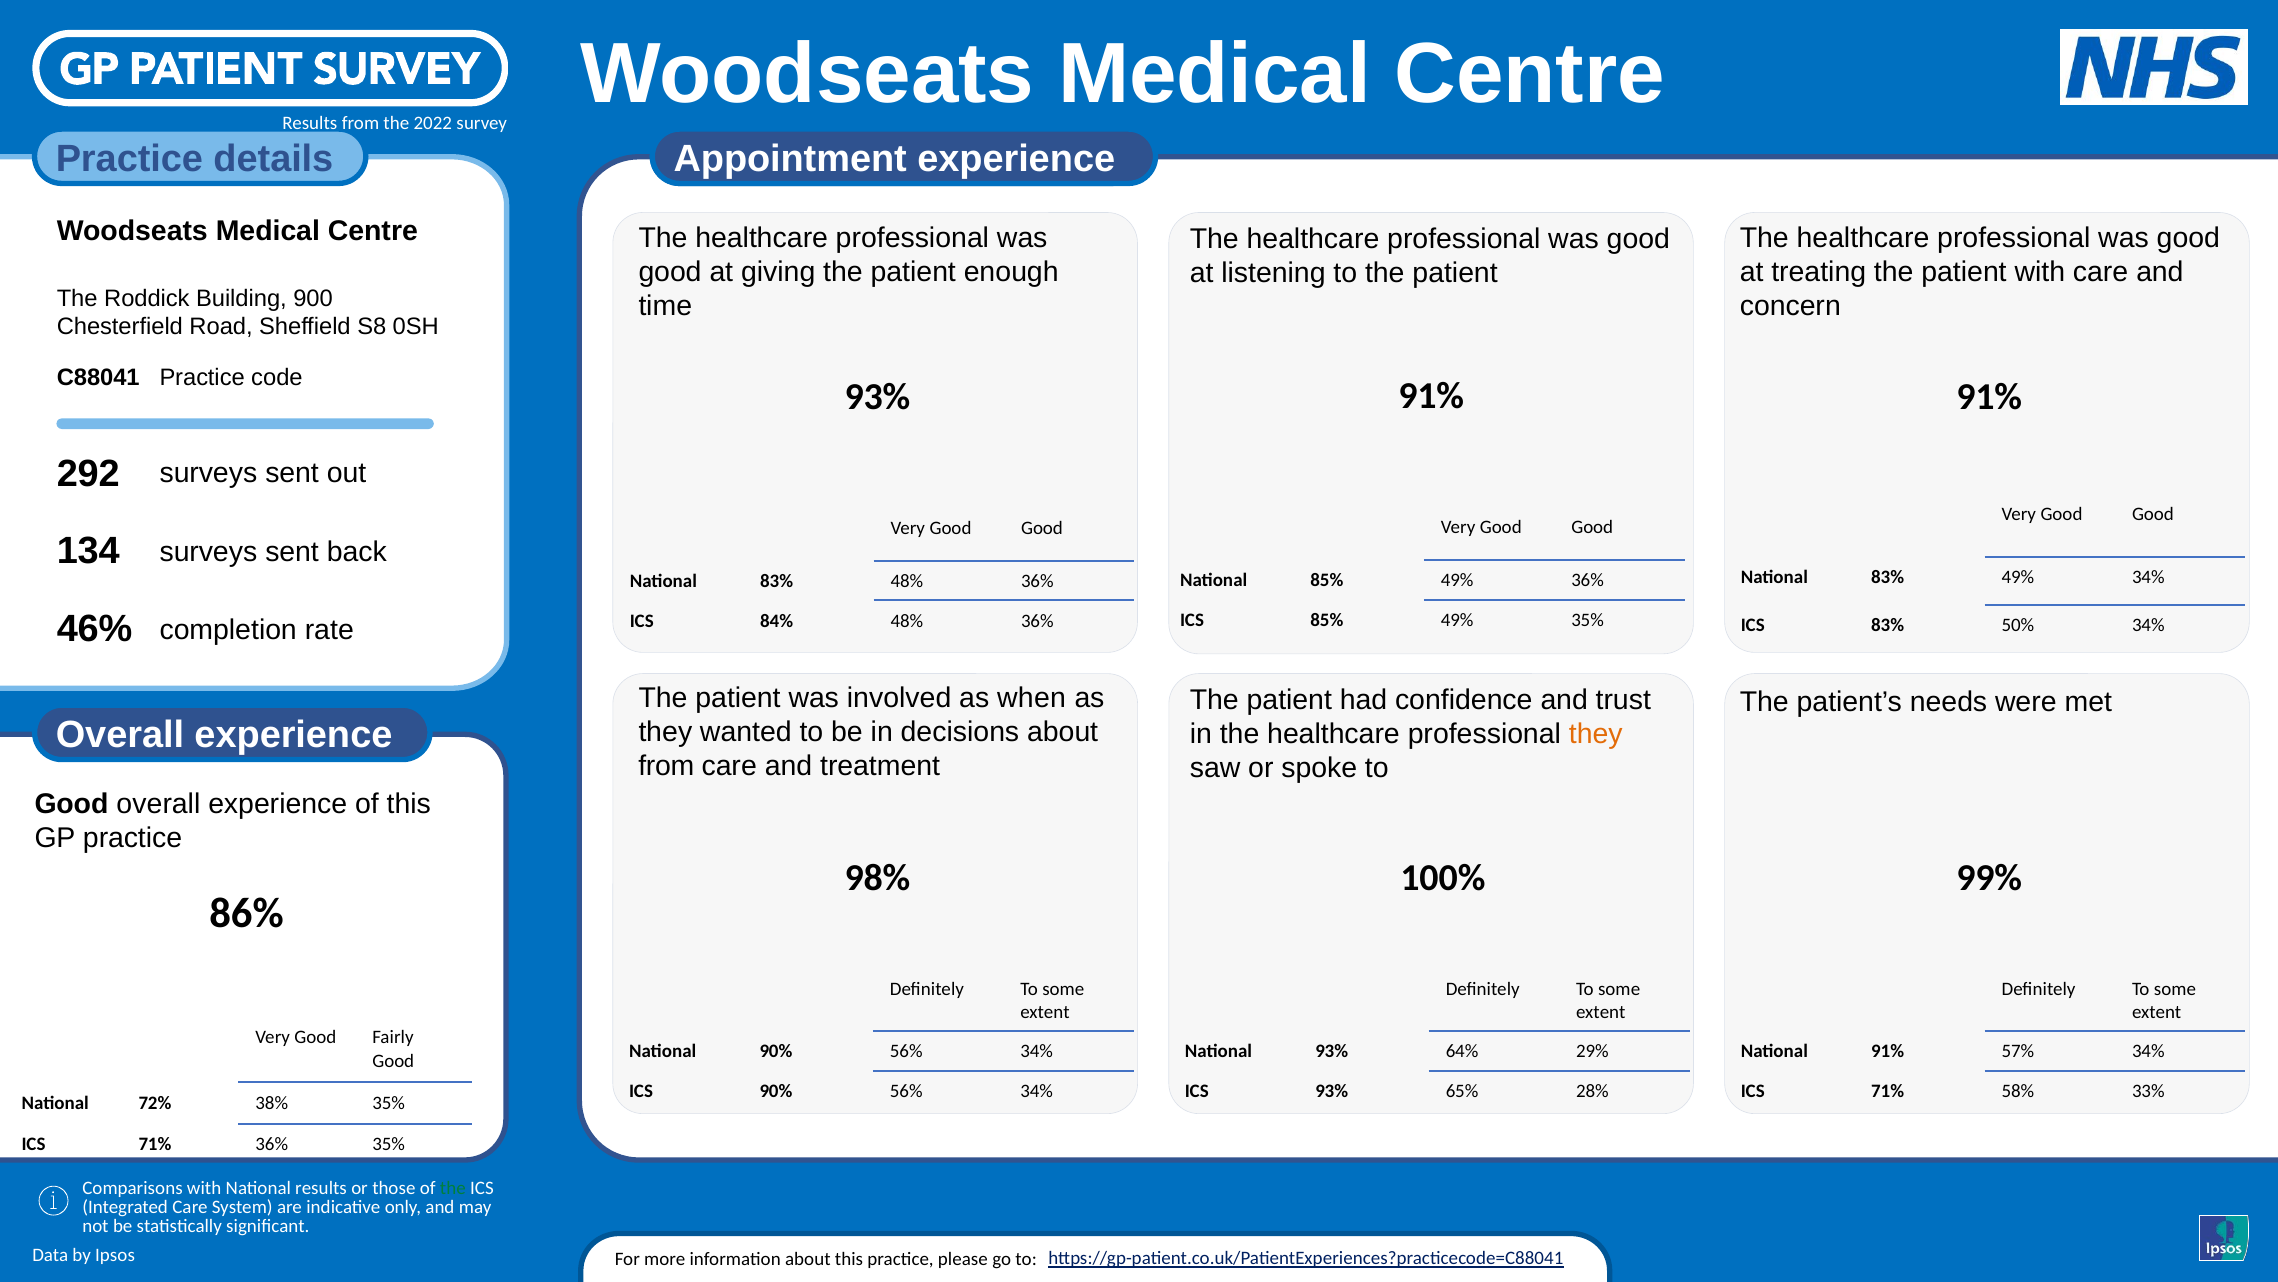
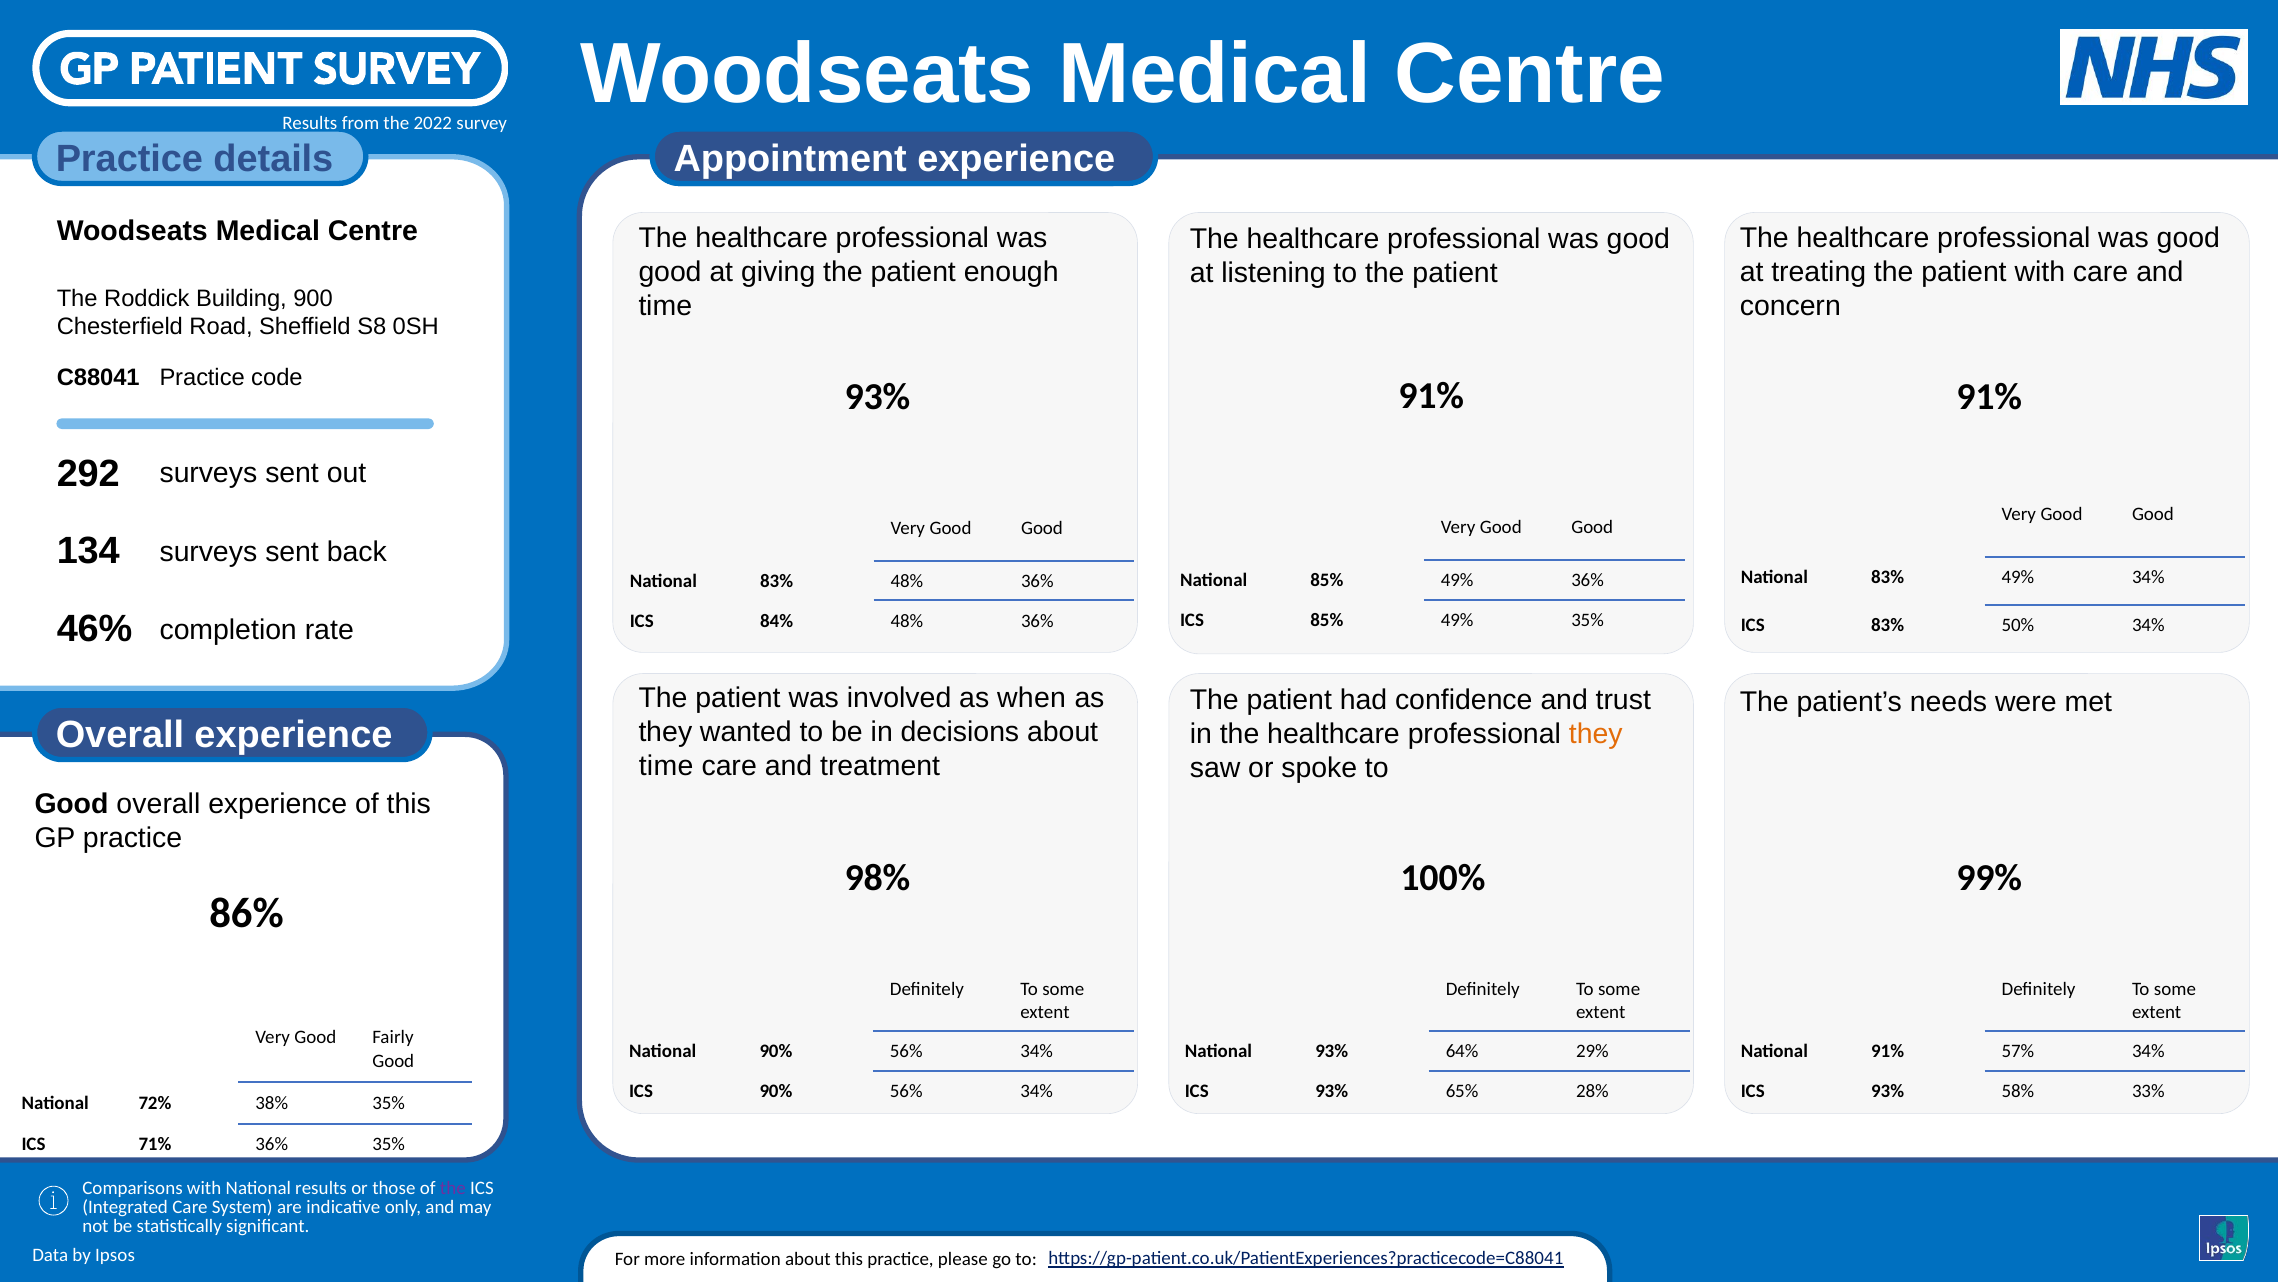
from at (666, 766): from -> time
71% at (1888, 1091): 71% -> 93%
the at (453, 1187) colour: green -> purple
